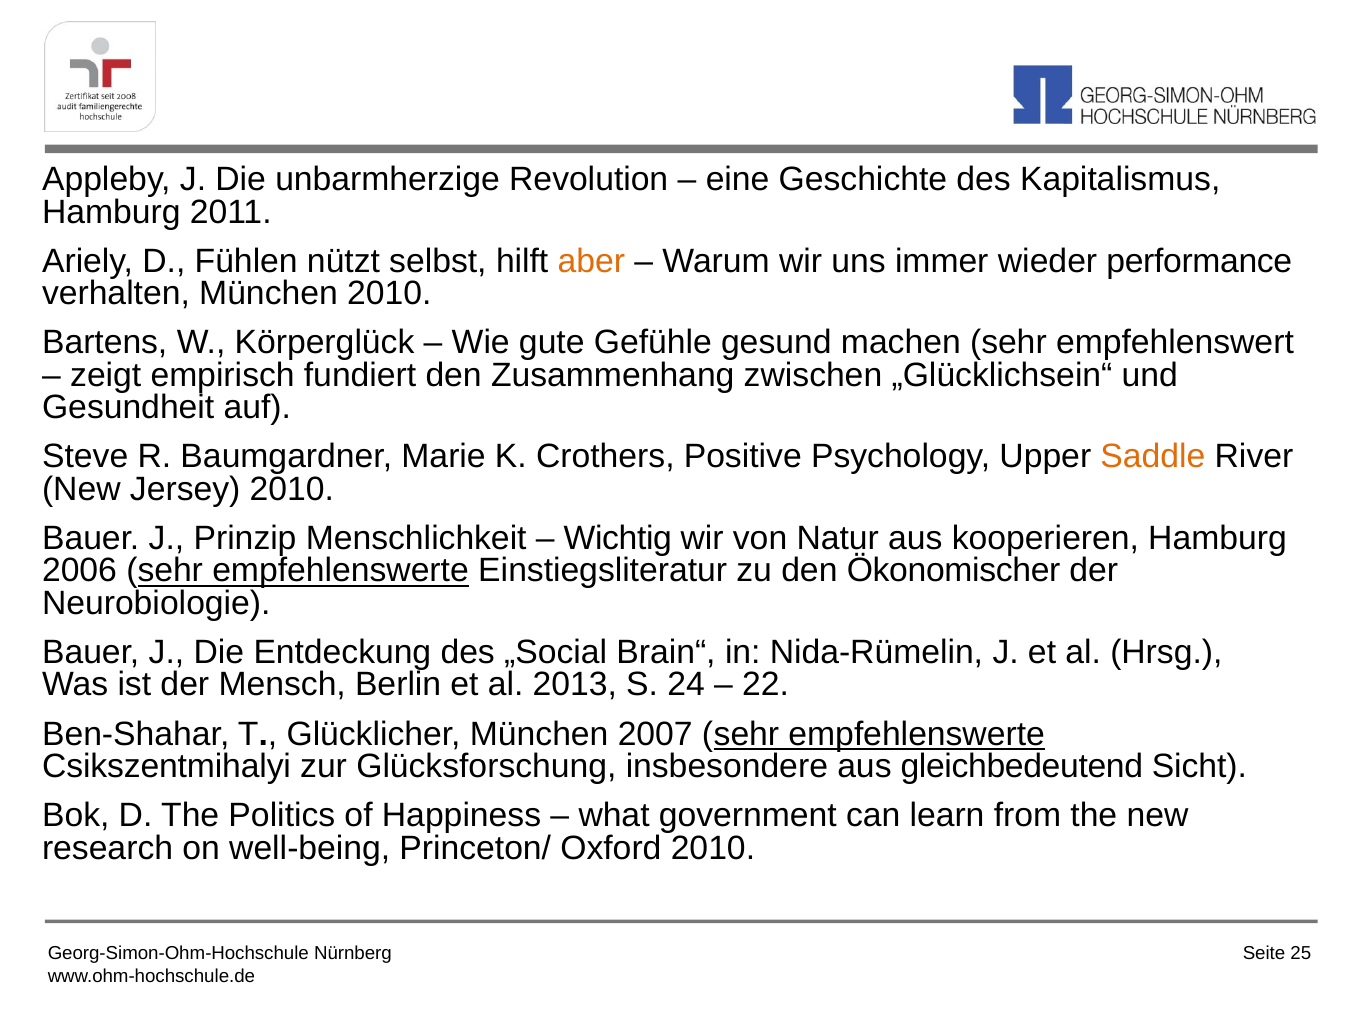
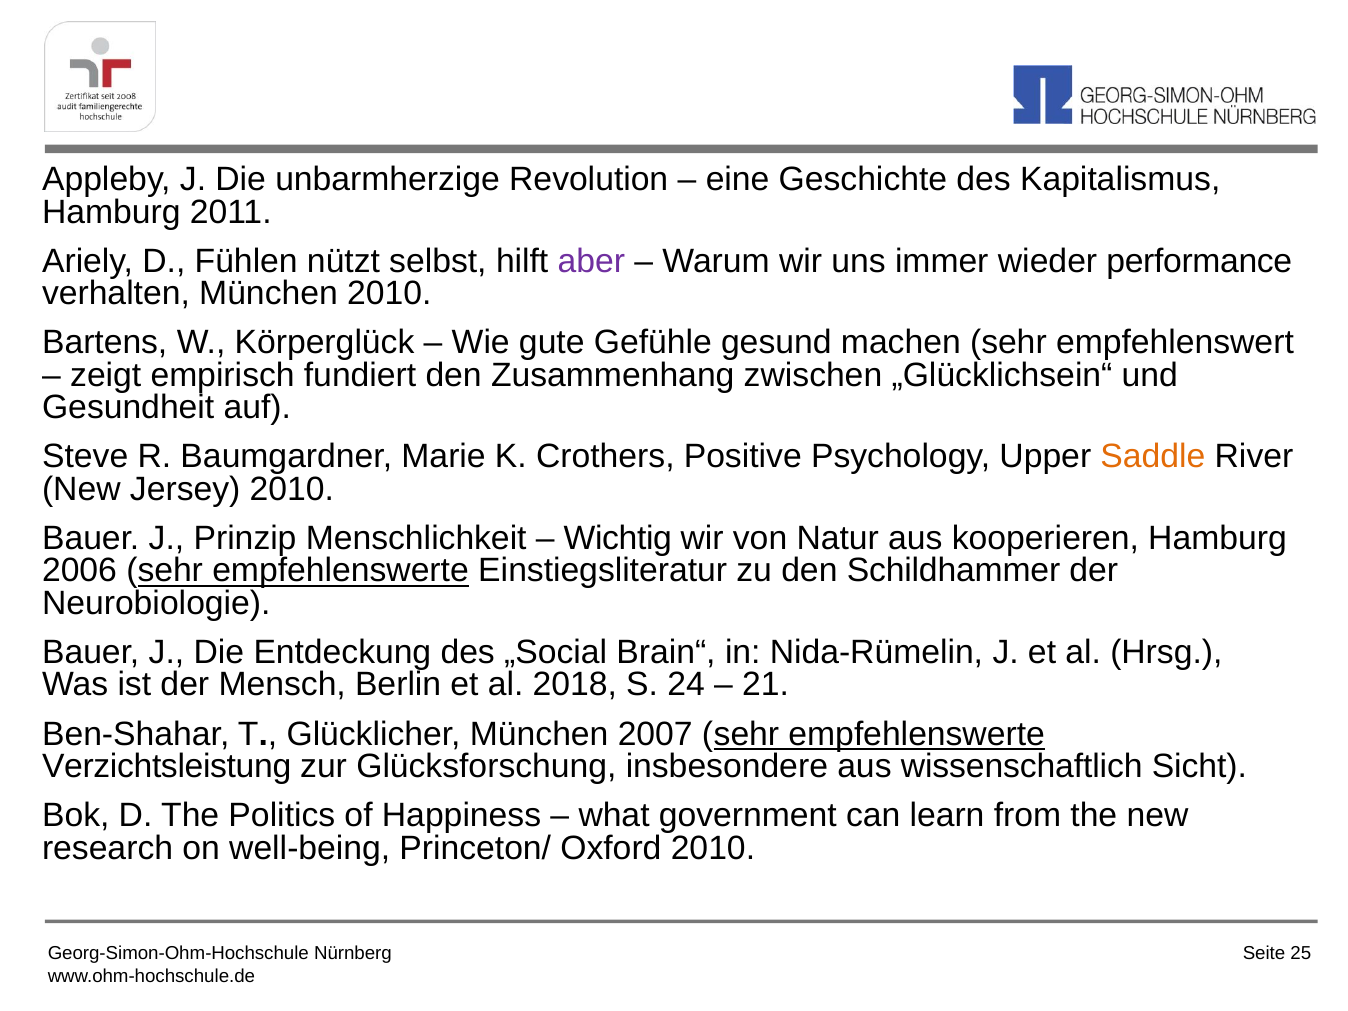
aber colour: orange -> purple
Ökonomischer: Ökonomischer -> Schildhammer
2013: 2013 -> 2018
22: 22 -> 21
Csikszentmihalyi: Csikszentmihalyi -> Verzichtsleistung
gleichbedeutend: gleichbedeutend -> wissenschaftlich
